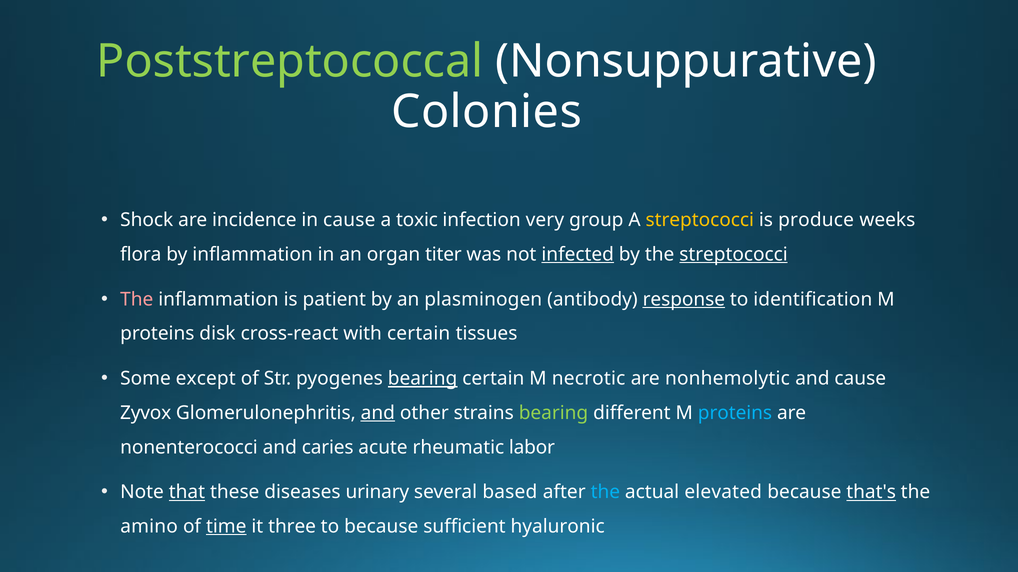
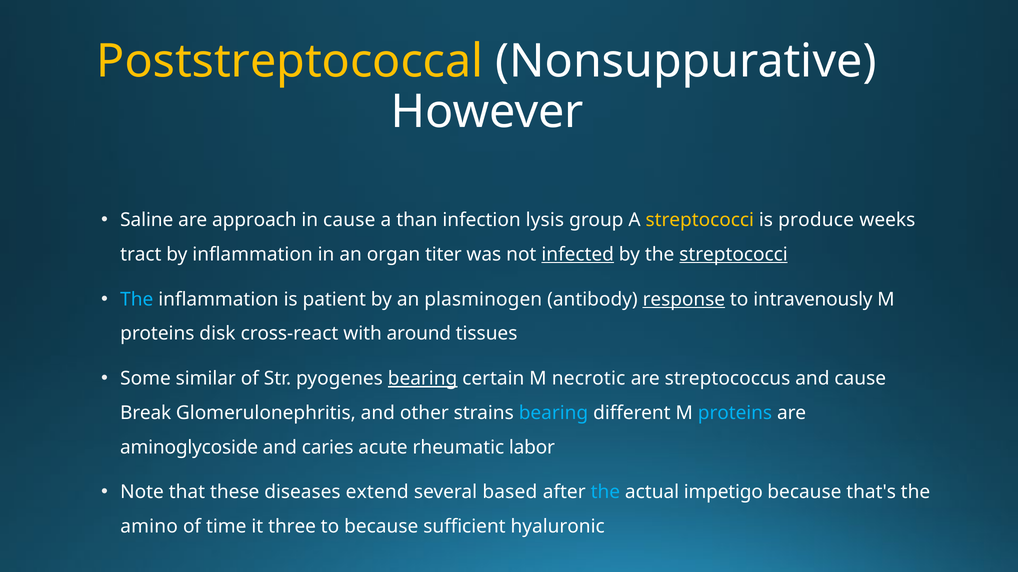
Poststreptococcal colour: light green -> yellow
Colonies: Colonies -> However
Shock: Shock -> Saline
incidence: incidence -> approach
toxic: toxic -> than
very: very -> lysis
flora: flora -> tract
The at (137, 300) colour: pink -> light blue
identification: identification -> intravenously
with certain: certain -> around
except: except -> similar
nonhemolytic: nonhemolytic -> streptococcus
Zyvox: Zyvox -> Break
and at (378, 413) underline: present -> none
bearing at (553, 413) colour: light green -> light blue
nonenterococci: nonenterococci -> aminoglycoside
that underline: present -> none
urinary: urinary -> extend
elevated: elevated -> impetigo
that's underline: present -> none
time underline: present -> none
